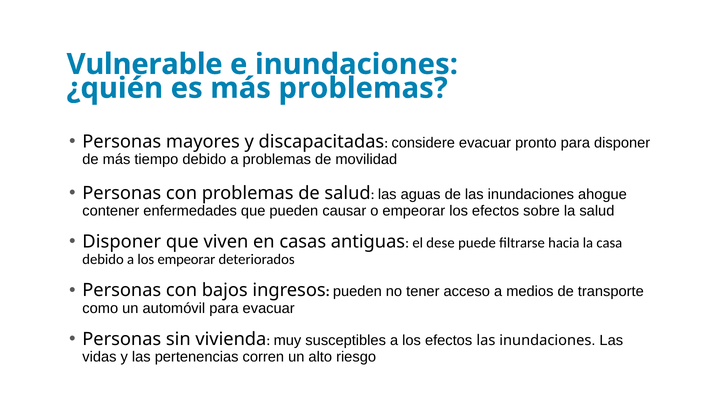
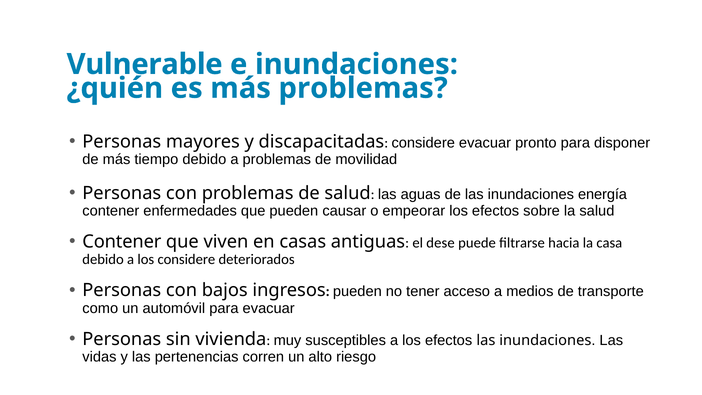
ahogue: ahogue -> energía
Disponer at (122, 242): Disponer -> Contener
los empeorar: empeorar -> considere
